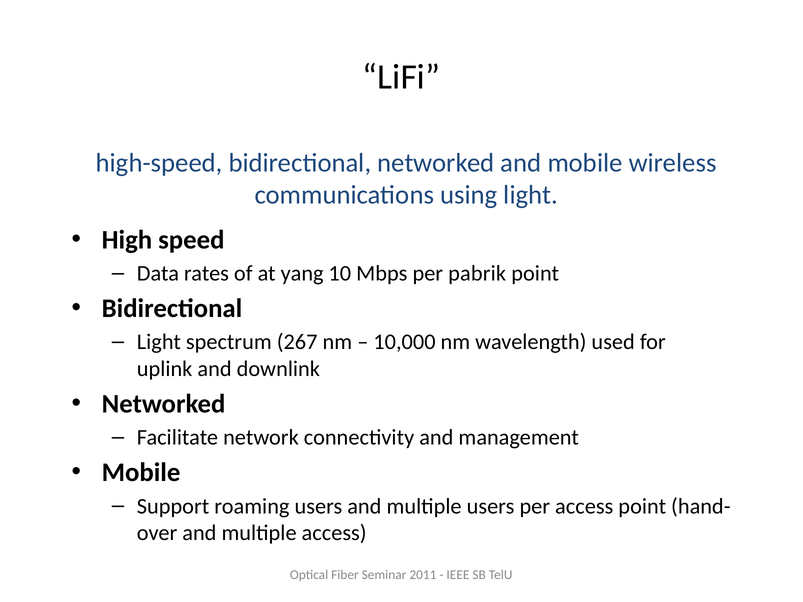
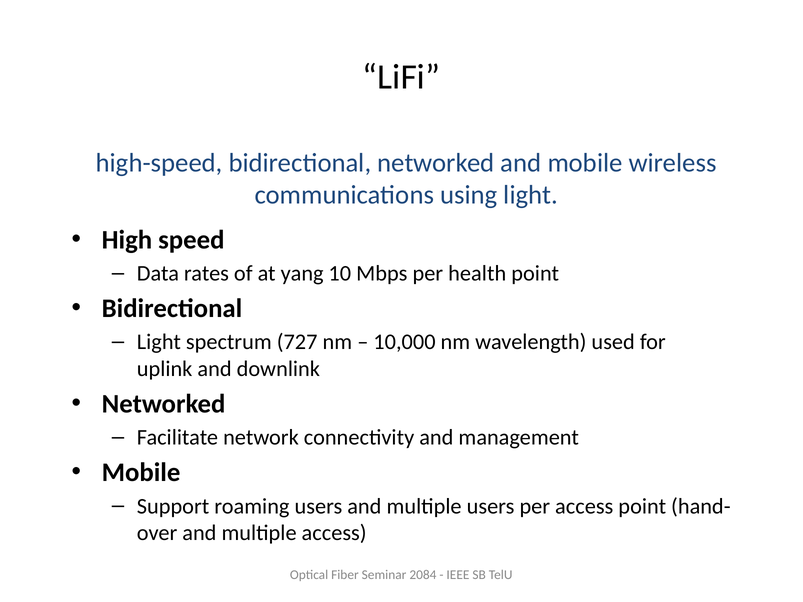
pabrik: pabrik -> health
267: 267 -> 727
2011: 2011 -> 2084
